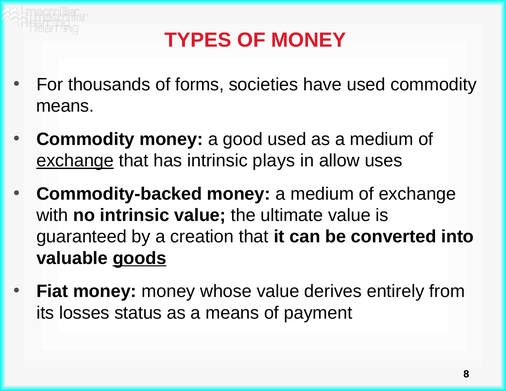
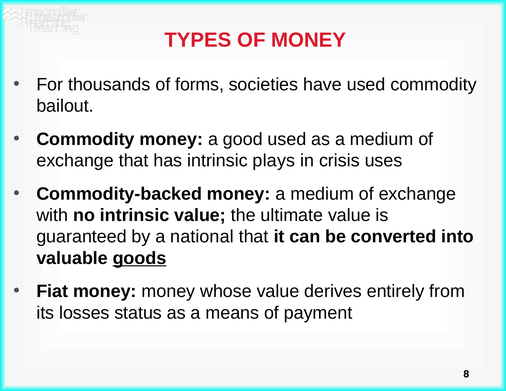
means at (65, 106): means -> bailout
exchange at (75, 161) underline: present -> none
allow: allow -> crisis
creation: creation -> national
